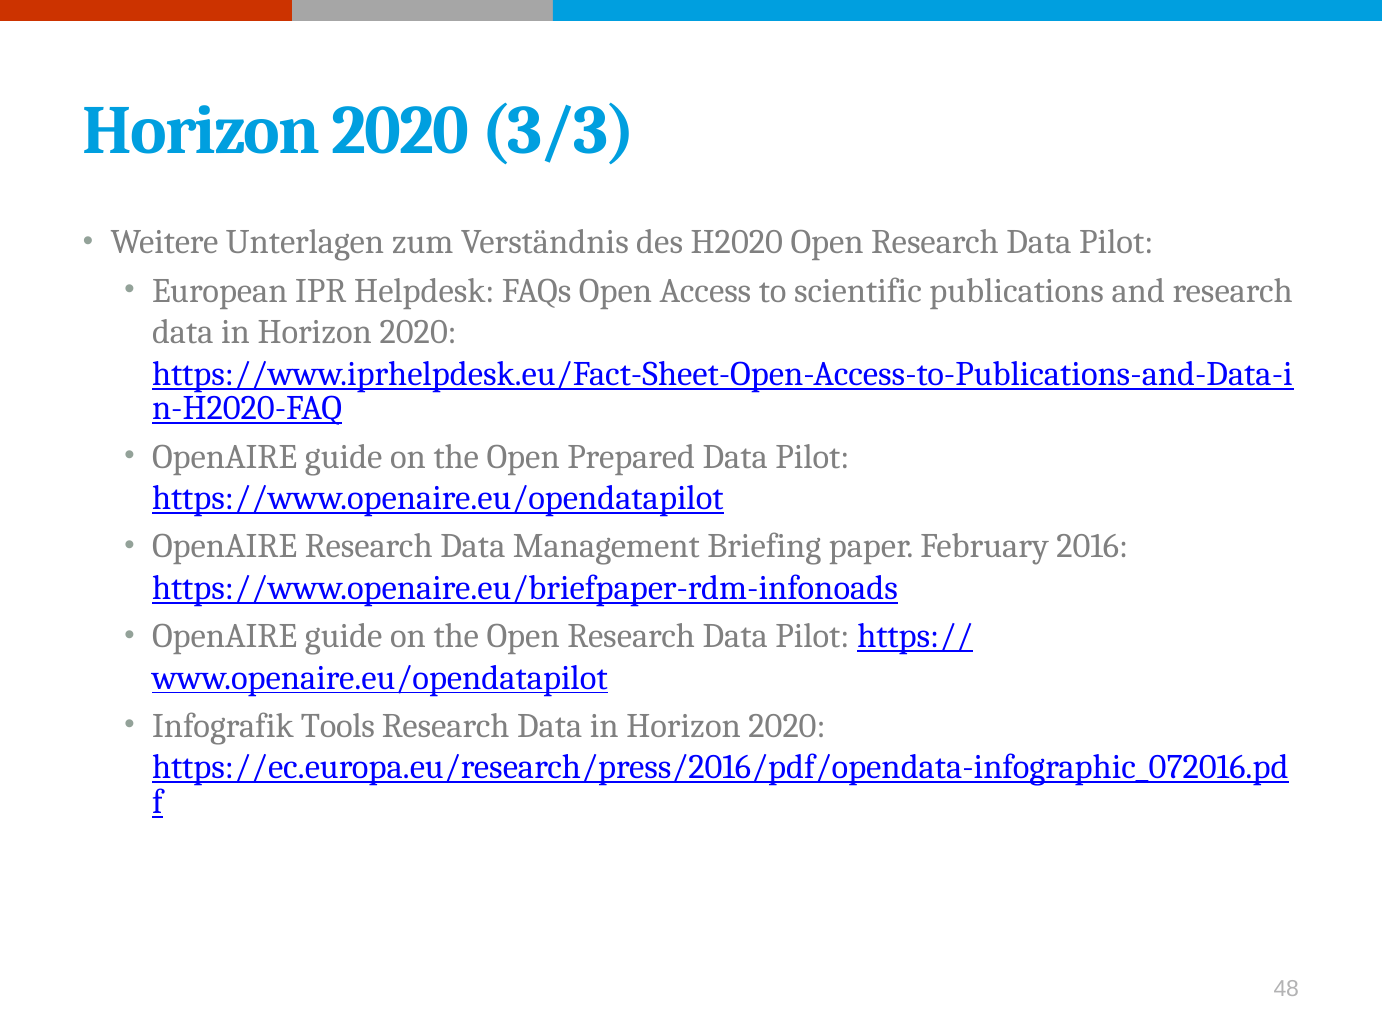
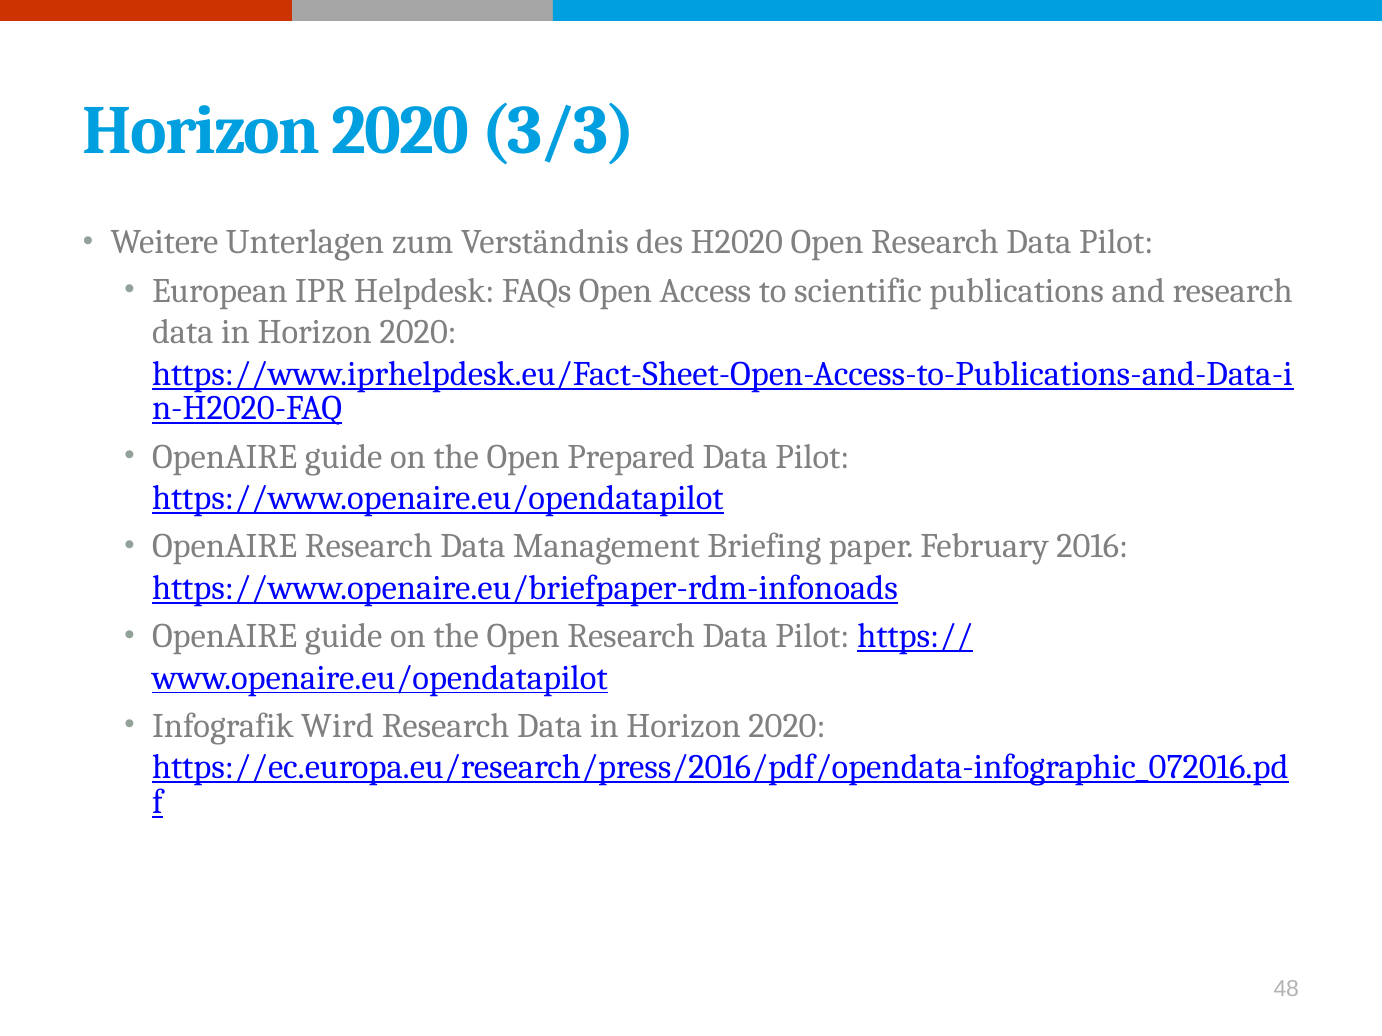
Tools: Tools -> Wird
